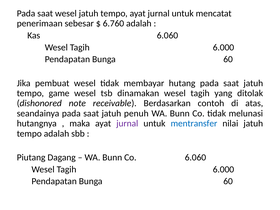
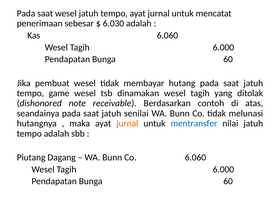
6.760: 6.760 -> 6.030
penuh: penuh -> senilai
jurnal at (127, 123) colour: purple -> orange
